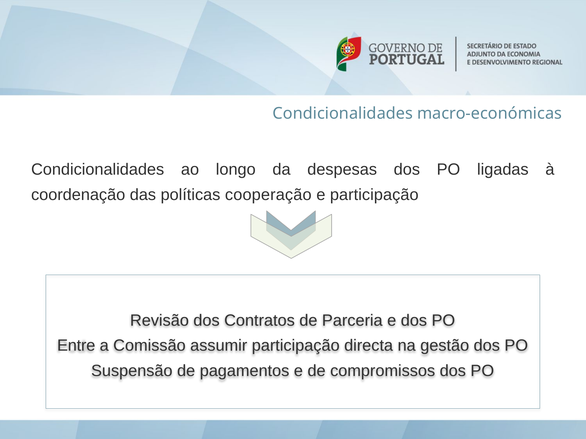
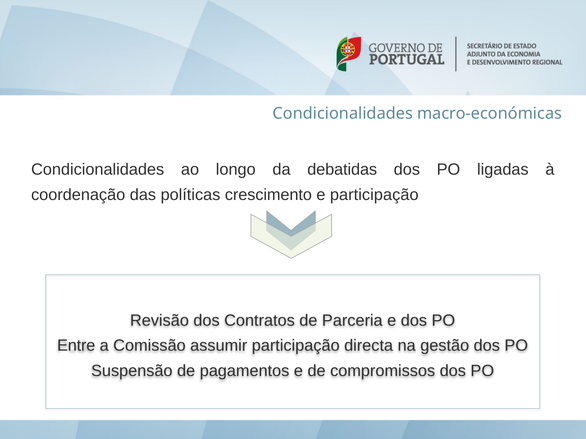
despesas: despesas -> debatidas
cooperação: cooperação -> crescimento
